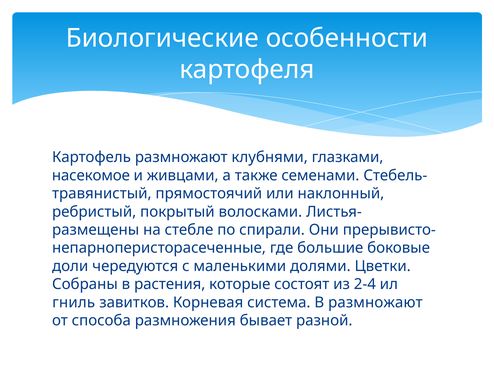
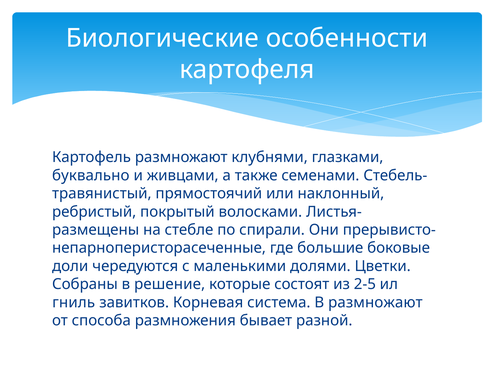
насекомое: насекомое -> буквально
растения: растения -> решение
2-4: 2-4 -> 2-5
